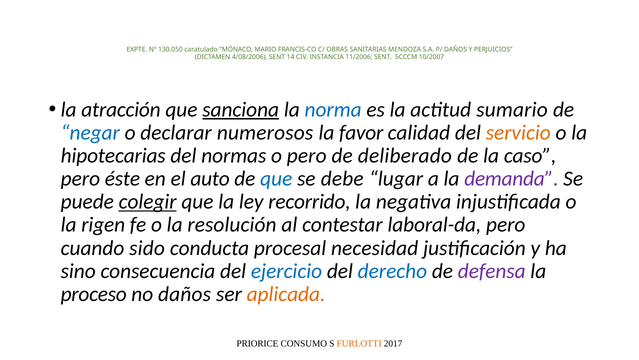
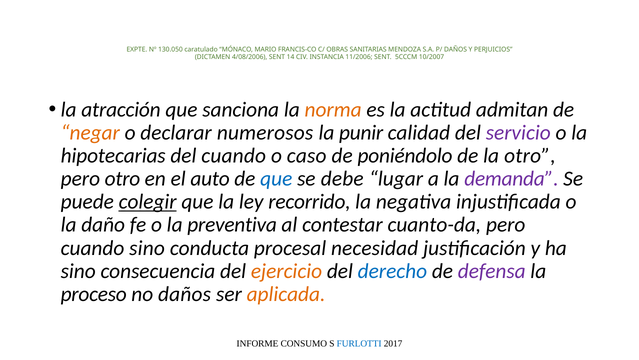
sanciona underline: present -> none
norma colour: blue -> orange
sumario: sumario -> admitan
negar colour: blue -> orange
favor: favor -> punir
servicio colour: orange -> purple
del normas: normas -> cuando
o pero: pero -> caso
deliberado: deliberado -> poniéndolo
la caso: caso -> otro
pero éste: éste -> otro
rigen: rigen -> daño
resolución: resolución -> preventiva
laboral-da: laboral-da -> cuanto-da
cuando sido: sido -> sino
ejercicio colour: blue -> orange
PRIORICE: PRIORICE -> INFORME
FURLOTTI colour: orange -> blue
